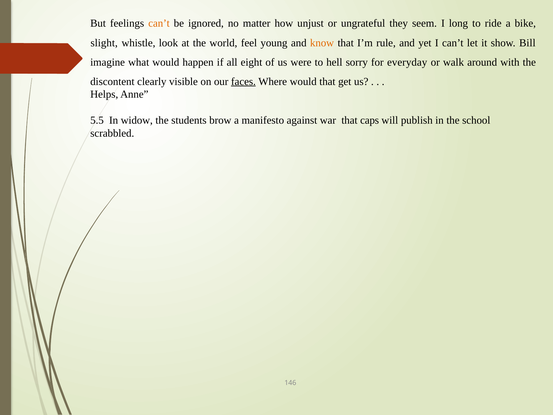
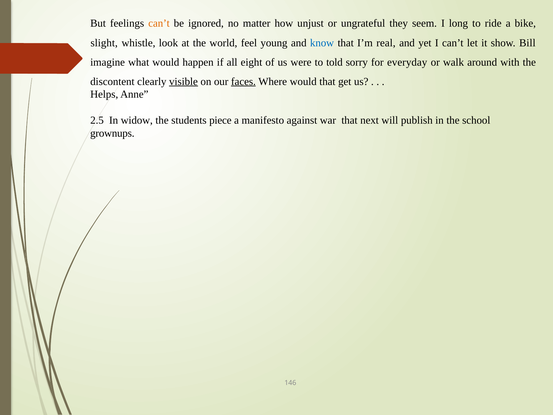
know colour: orange -> blue
rule: rule -> real
hell: hell -> told
visible underline: none -> present
5.5: 5.5 -> 2.5
brow: brow -> piece
caps: caps -> next
scrabbled: scrabbled -> grownups
